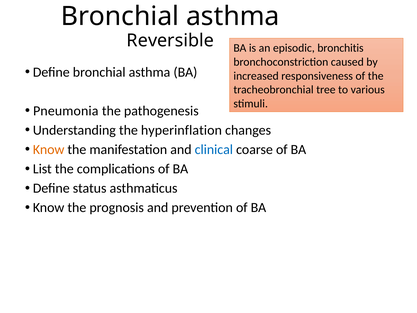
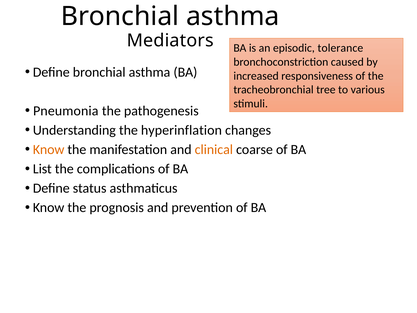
Reversible: Reversible -> Mediators
bronchitis: bronchitis -> tolerance
clinical colour: blue -> orange
